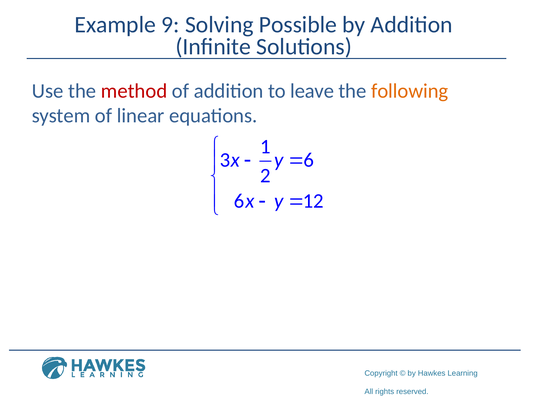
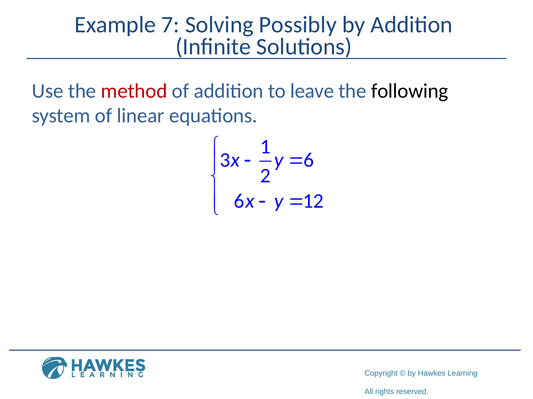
9: 9 -> 7
Possible: Possible -> Possibly
following colour: orange -> black
